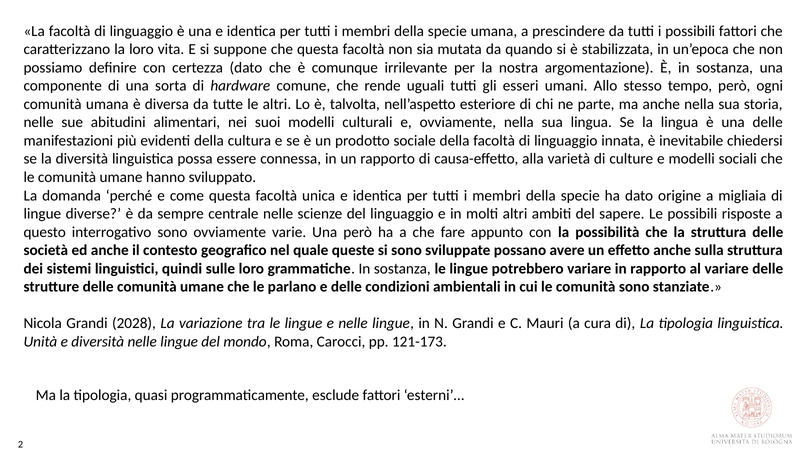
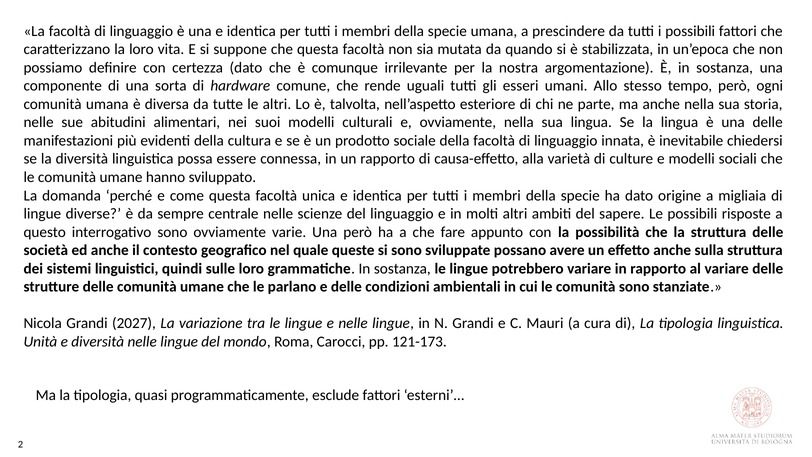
2028: 2028 -> 2027
